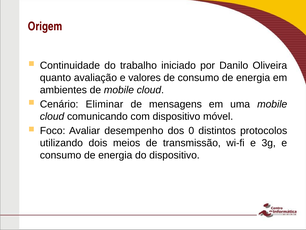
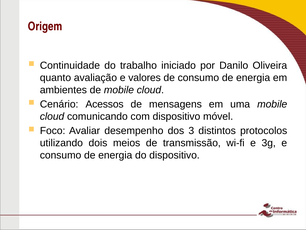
Eliminar: Eliminar -> Acessos
0: 0 -> 3
